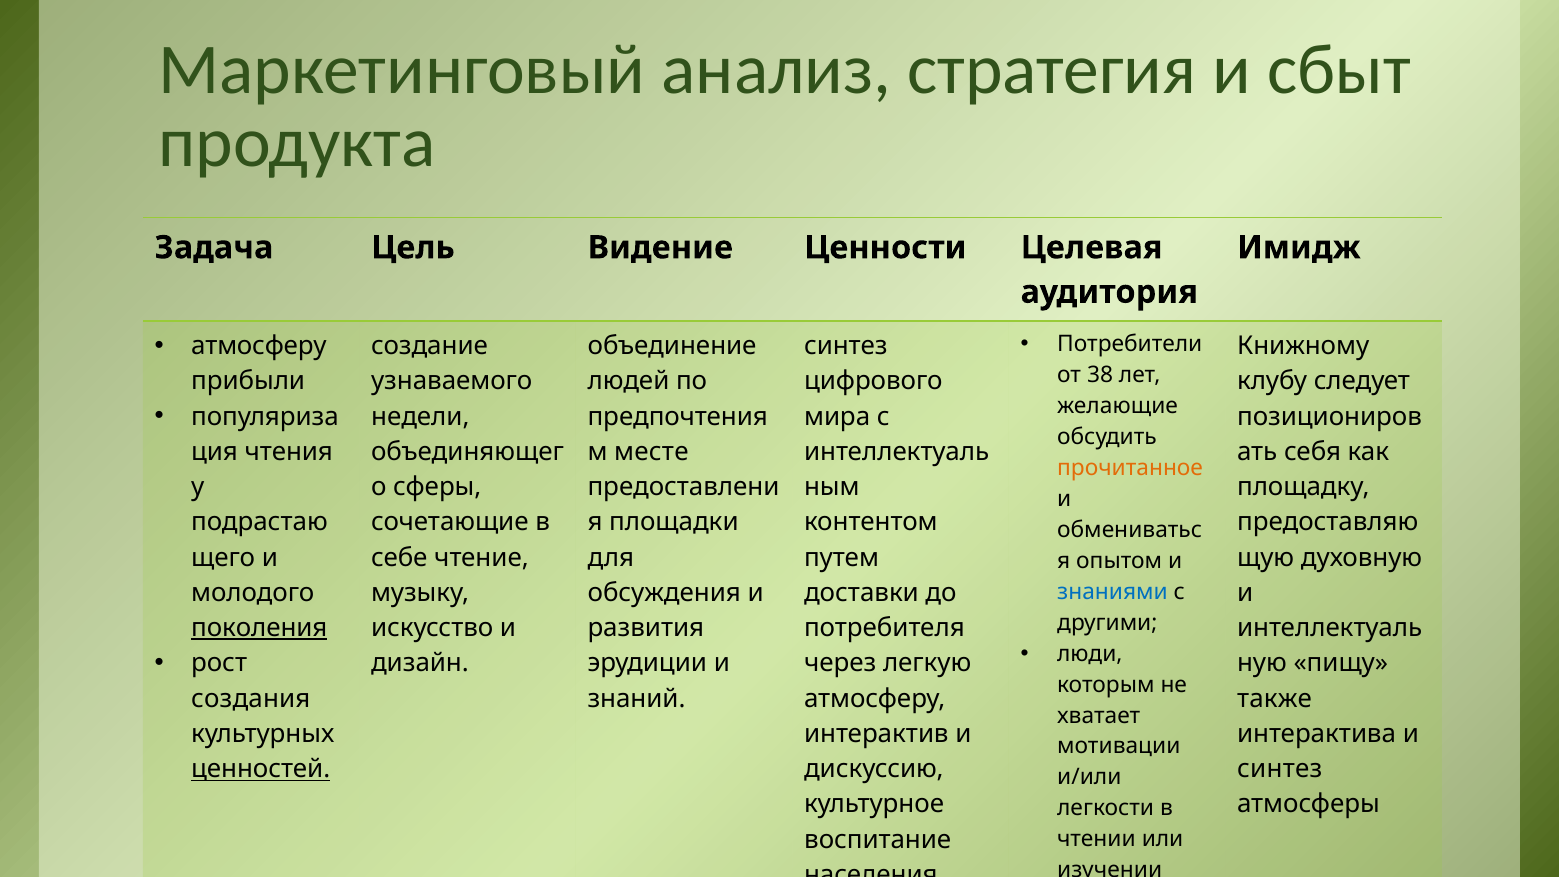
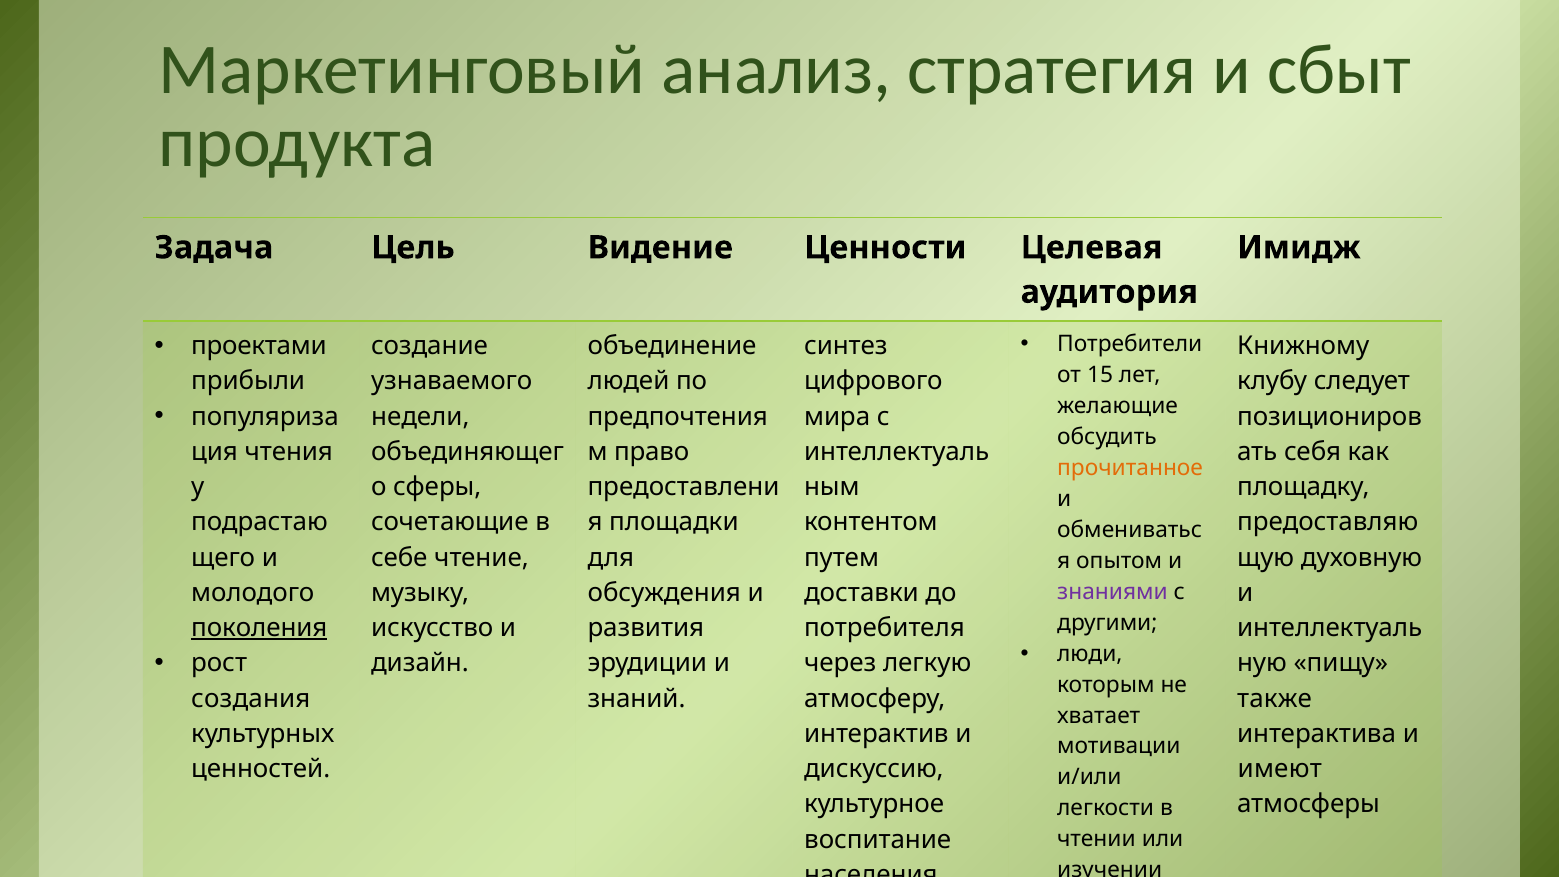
атмосферу at (259, 346): атмосферу -> проектами
38: 38 -> 15
месте: месте -> право
знаниями colour: blue -> purple
ценностей underline: present -> none
синтез at (1280, 769): синтез -> имеют
